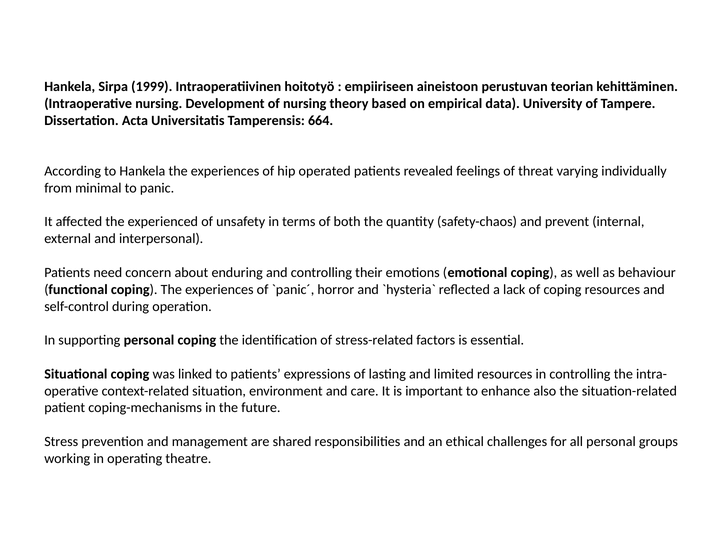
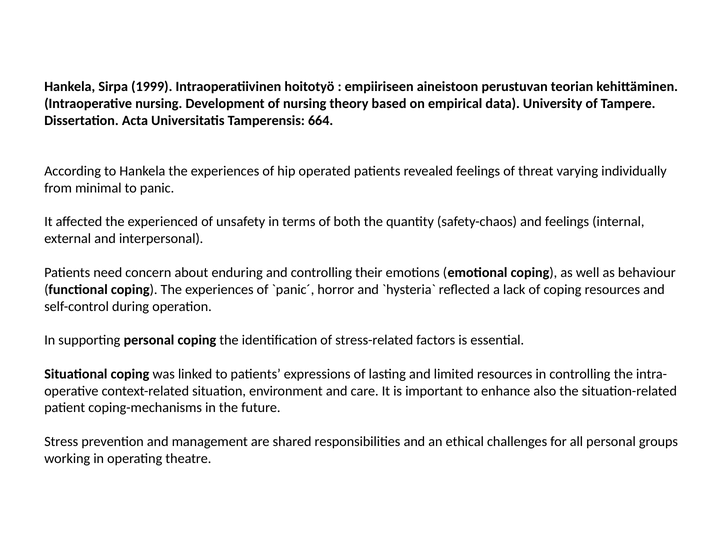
and prevent: prevent -> feelings
